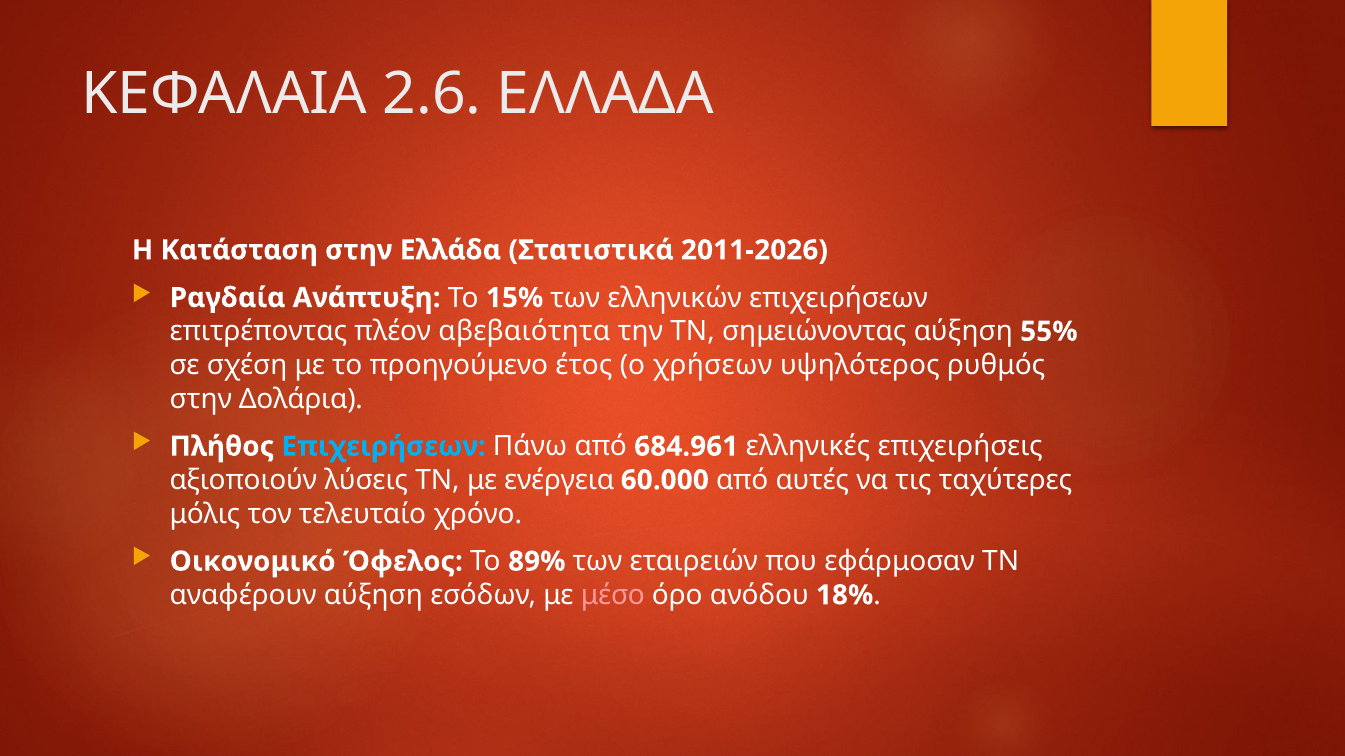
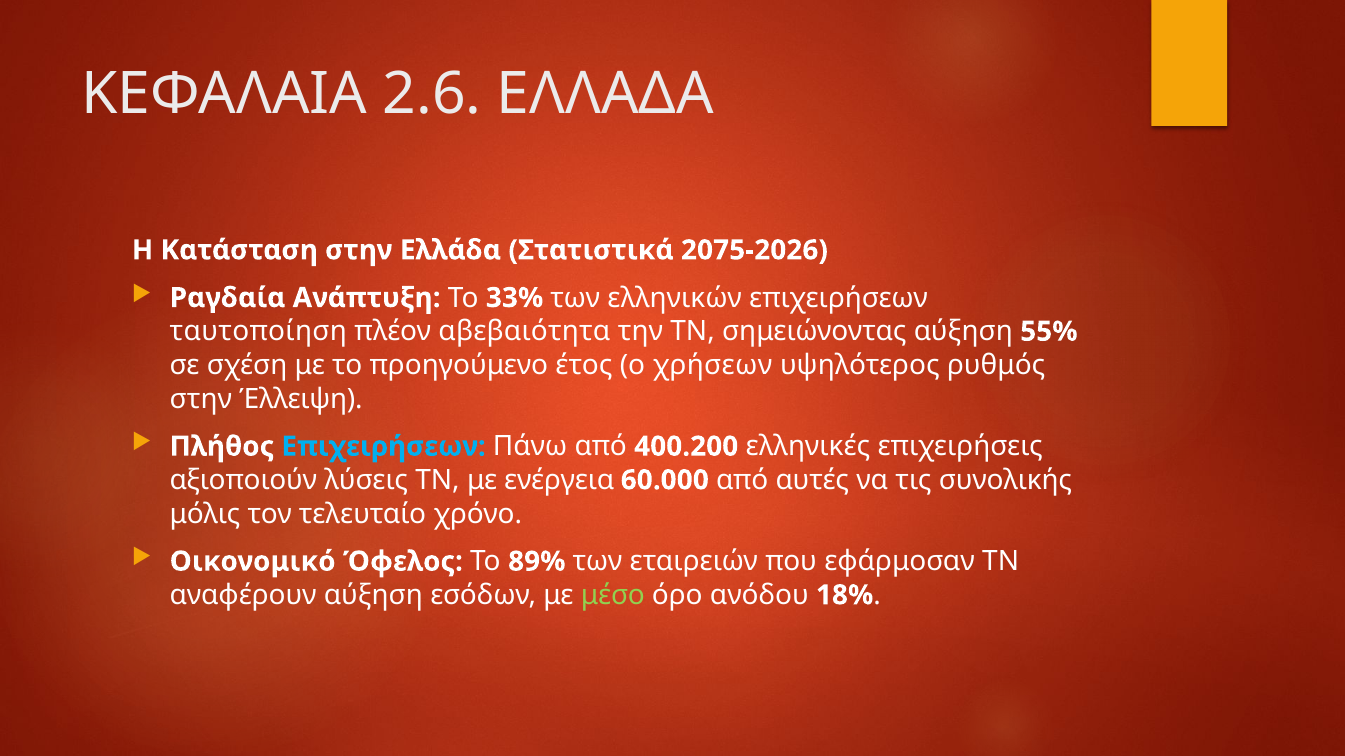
2011-2026: 2011-2026 -> 2075-2026
15%: 15% -> 33%
επιτρέποντας: επιτρέποντας -> ταυτοποίηση
Δολάρια: Δολάρια -> Έλλειψη
684.961: 684.961 -> 400.200
ταχύτερες: ταχύτερες -> συνολικής
μέσο colour: pink -> light green
